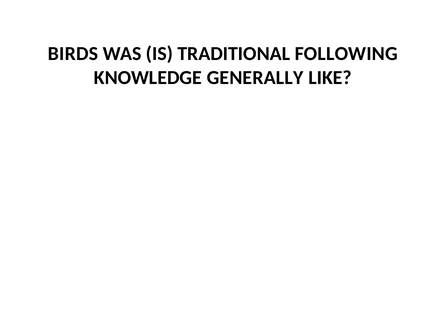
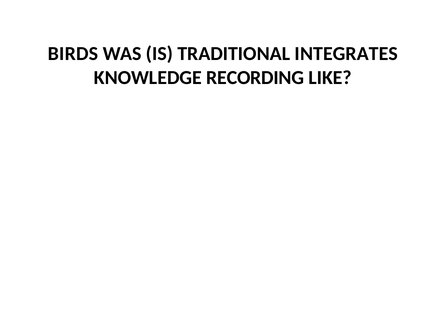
FOLLOWING: FOLLOWING -> INTEGRATES
GENERALLY: GENERALLY -> RECORDING
